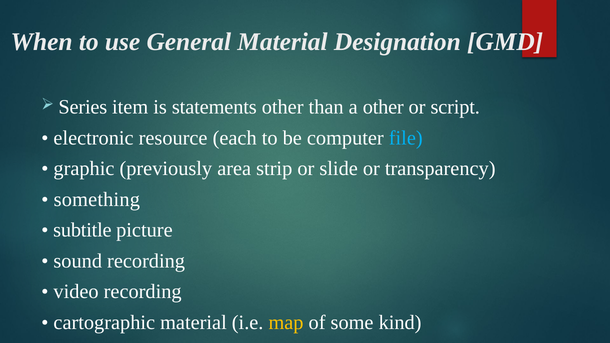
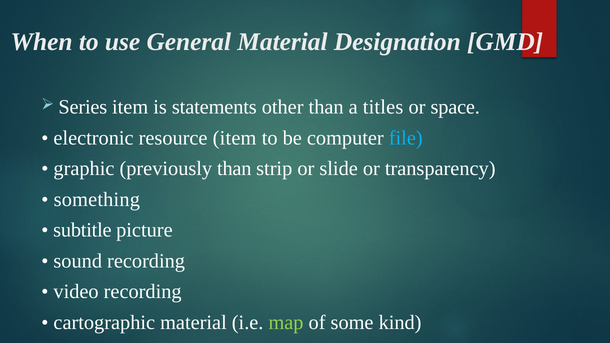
a other: other -> titles
script: script -> space
resource each: each -> item
previously area: area -> than
map colour: yellow -> light green
